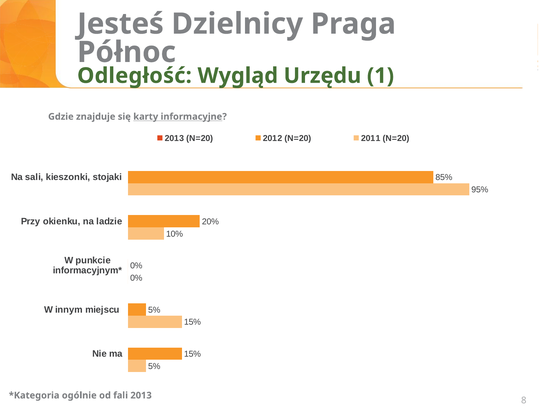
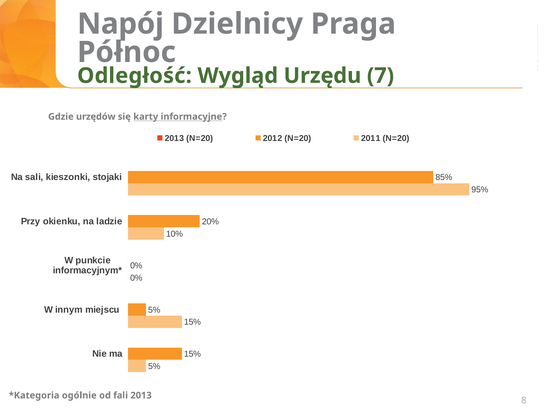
Jesteś: Jesteś -> Napój
1: 1 -> 7
znajduje: znajduje -> urzędów
